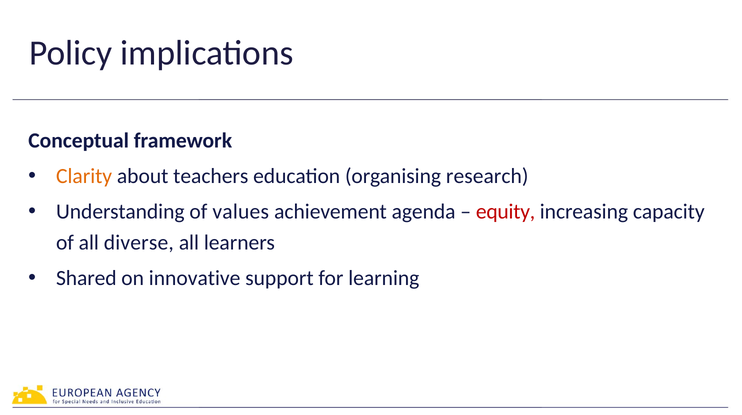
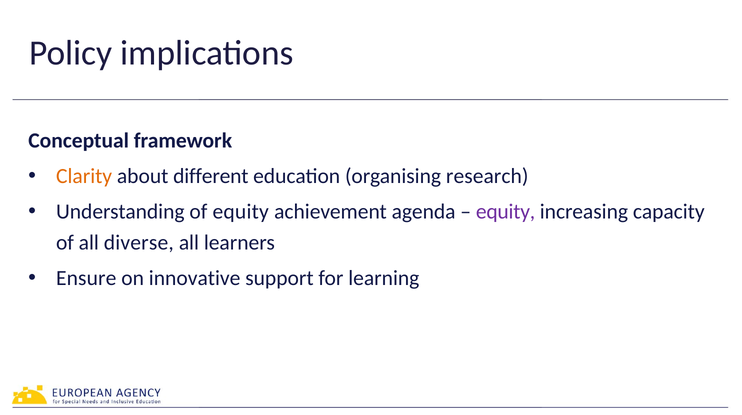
teachers: teachers -> different
of values: values -> equity
equity at (506, 211) colour: red -> purple
Shared: Shared -> Ensure
